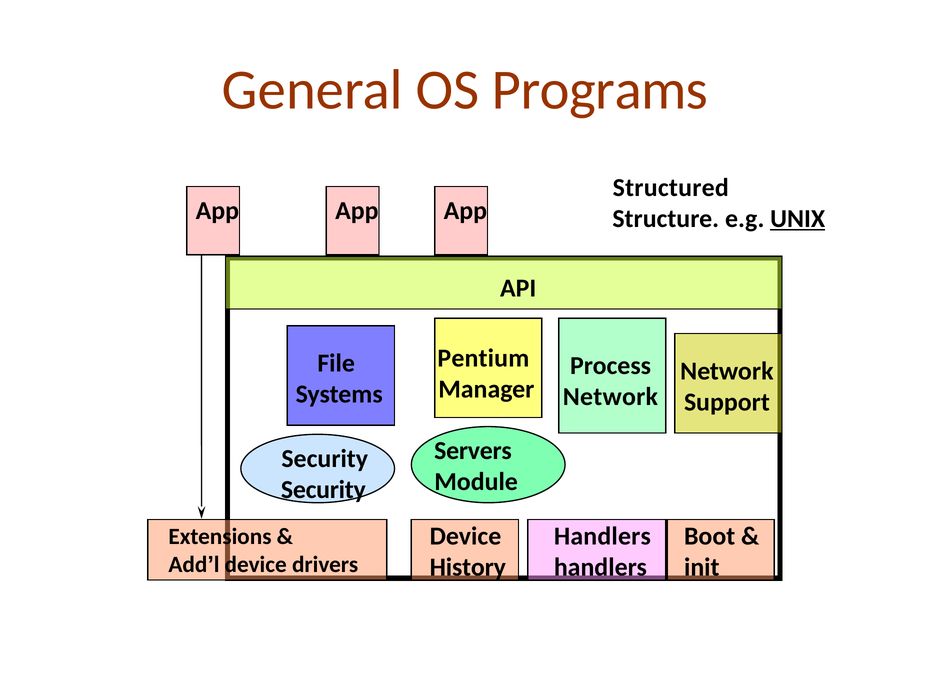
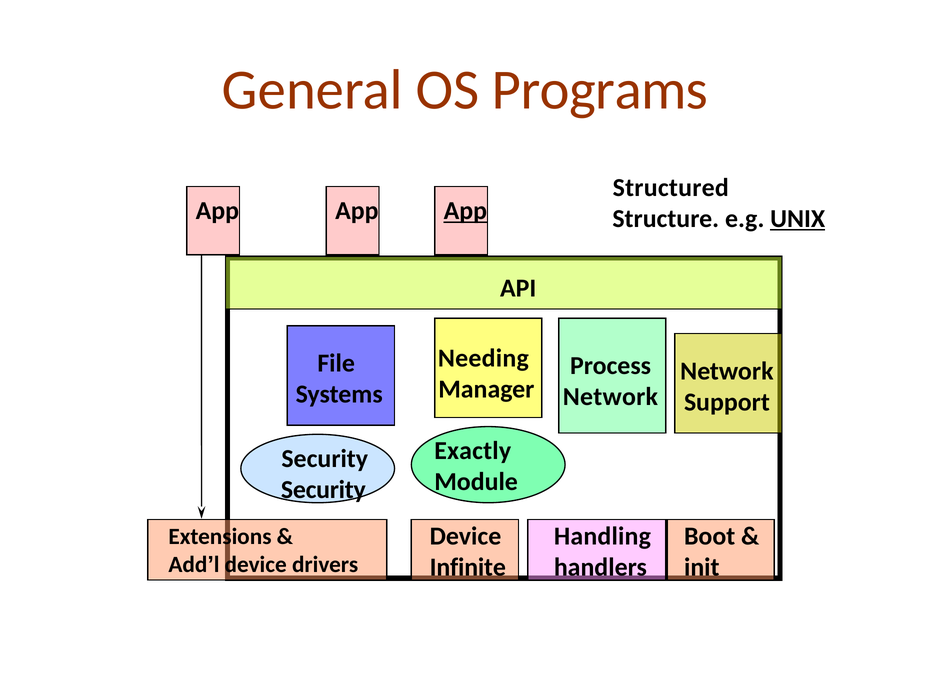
App at (465, 211) underline: none -> present
Pentium: Pentium -> Needing
Servers: Servers -> Exactly
Handlers at (602, 537): Handlers -> Handling
History: History -> Infinite
